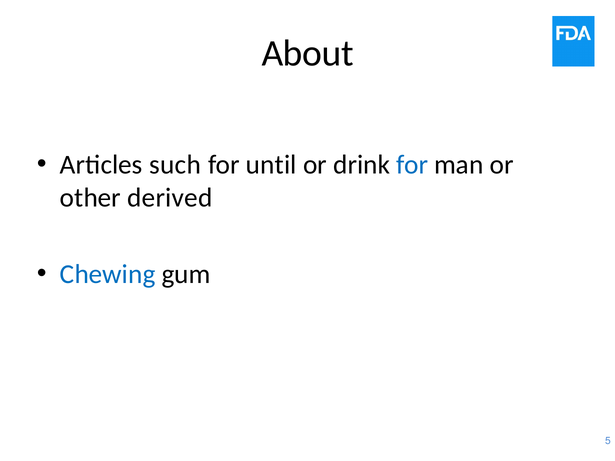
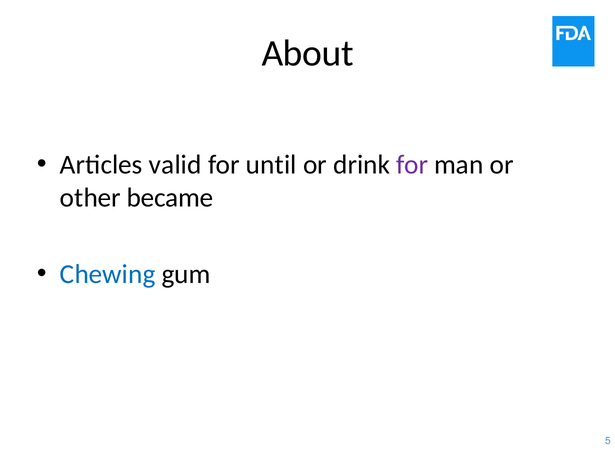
such: such -> valid
for at (412, 165) colour: blue -> purple
derived: derived -> became
